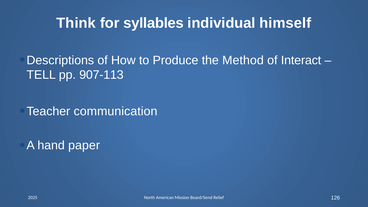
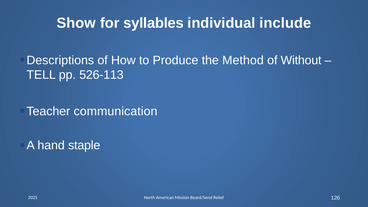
Think: Think -> Show
himself: himself -> include
Interact: Interact -> Without
907-113: 907-113 -> 526-113
paper: paper -> staple
